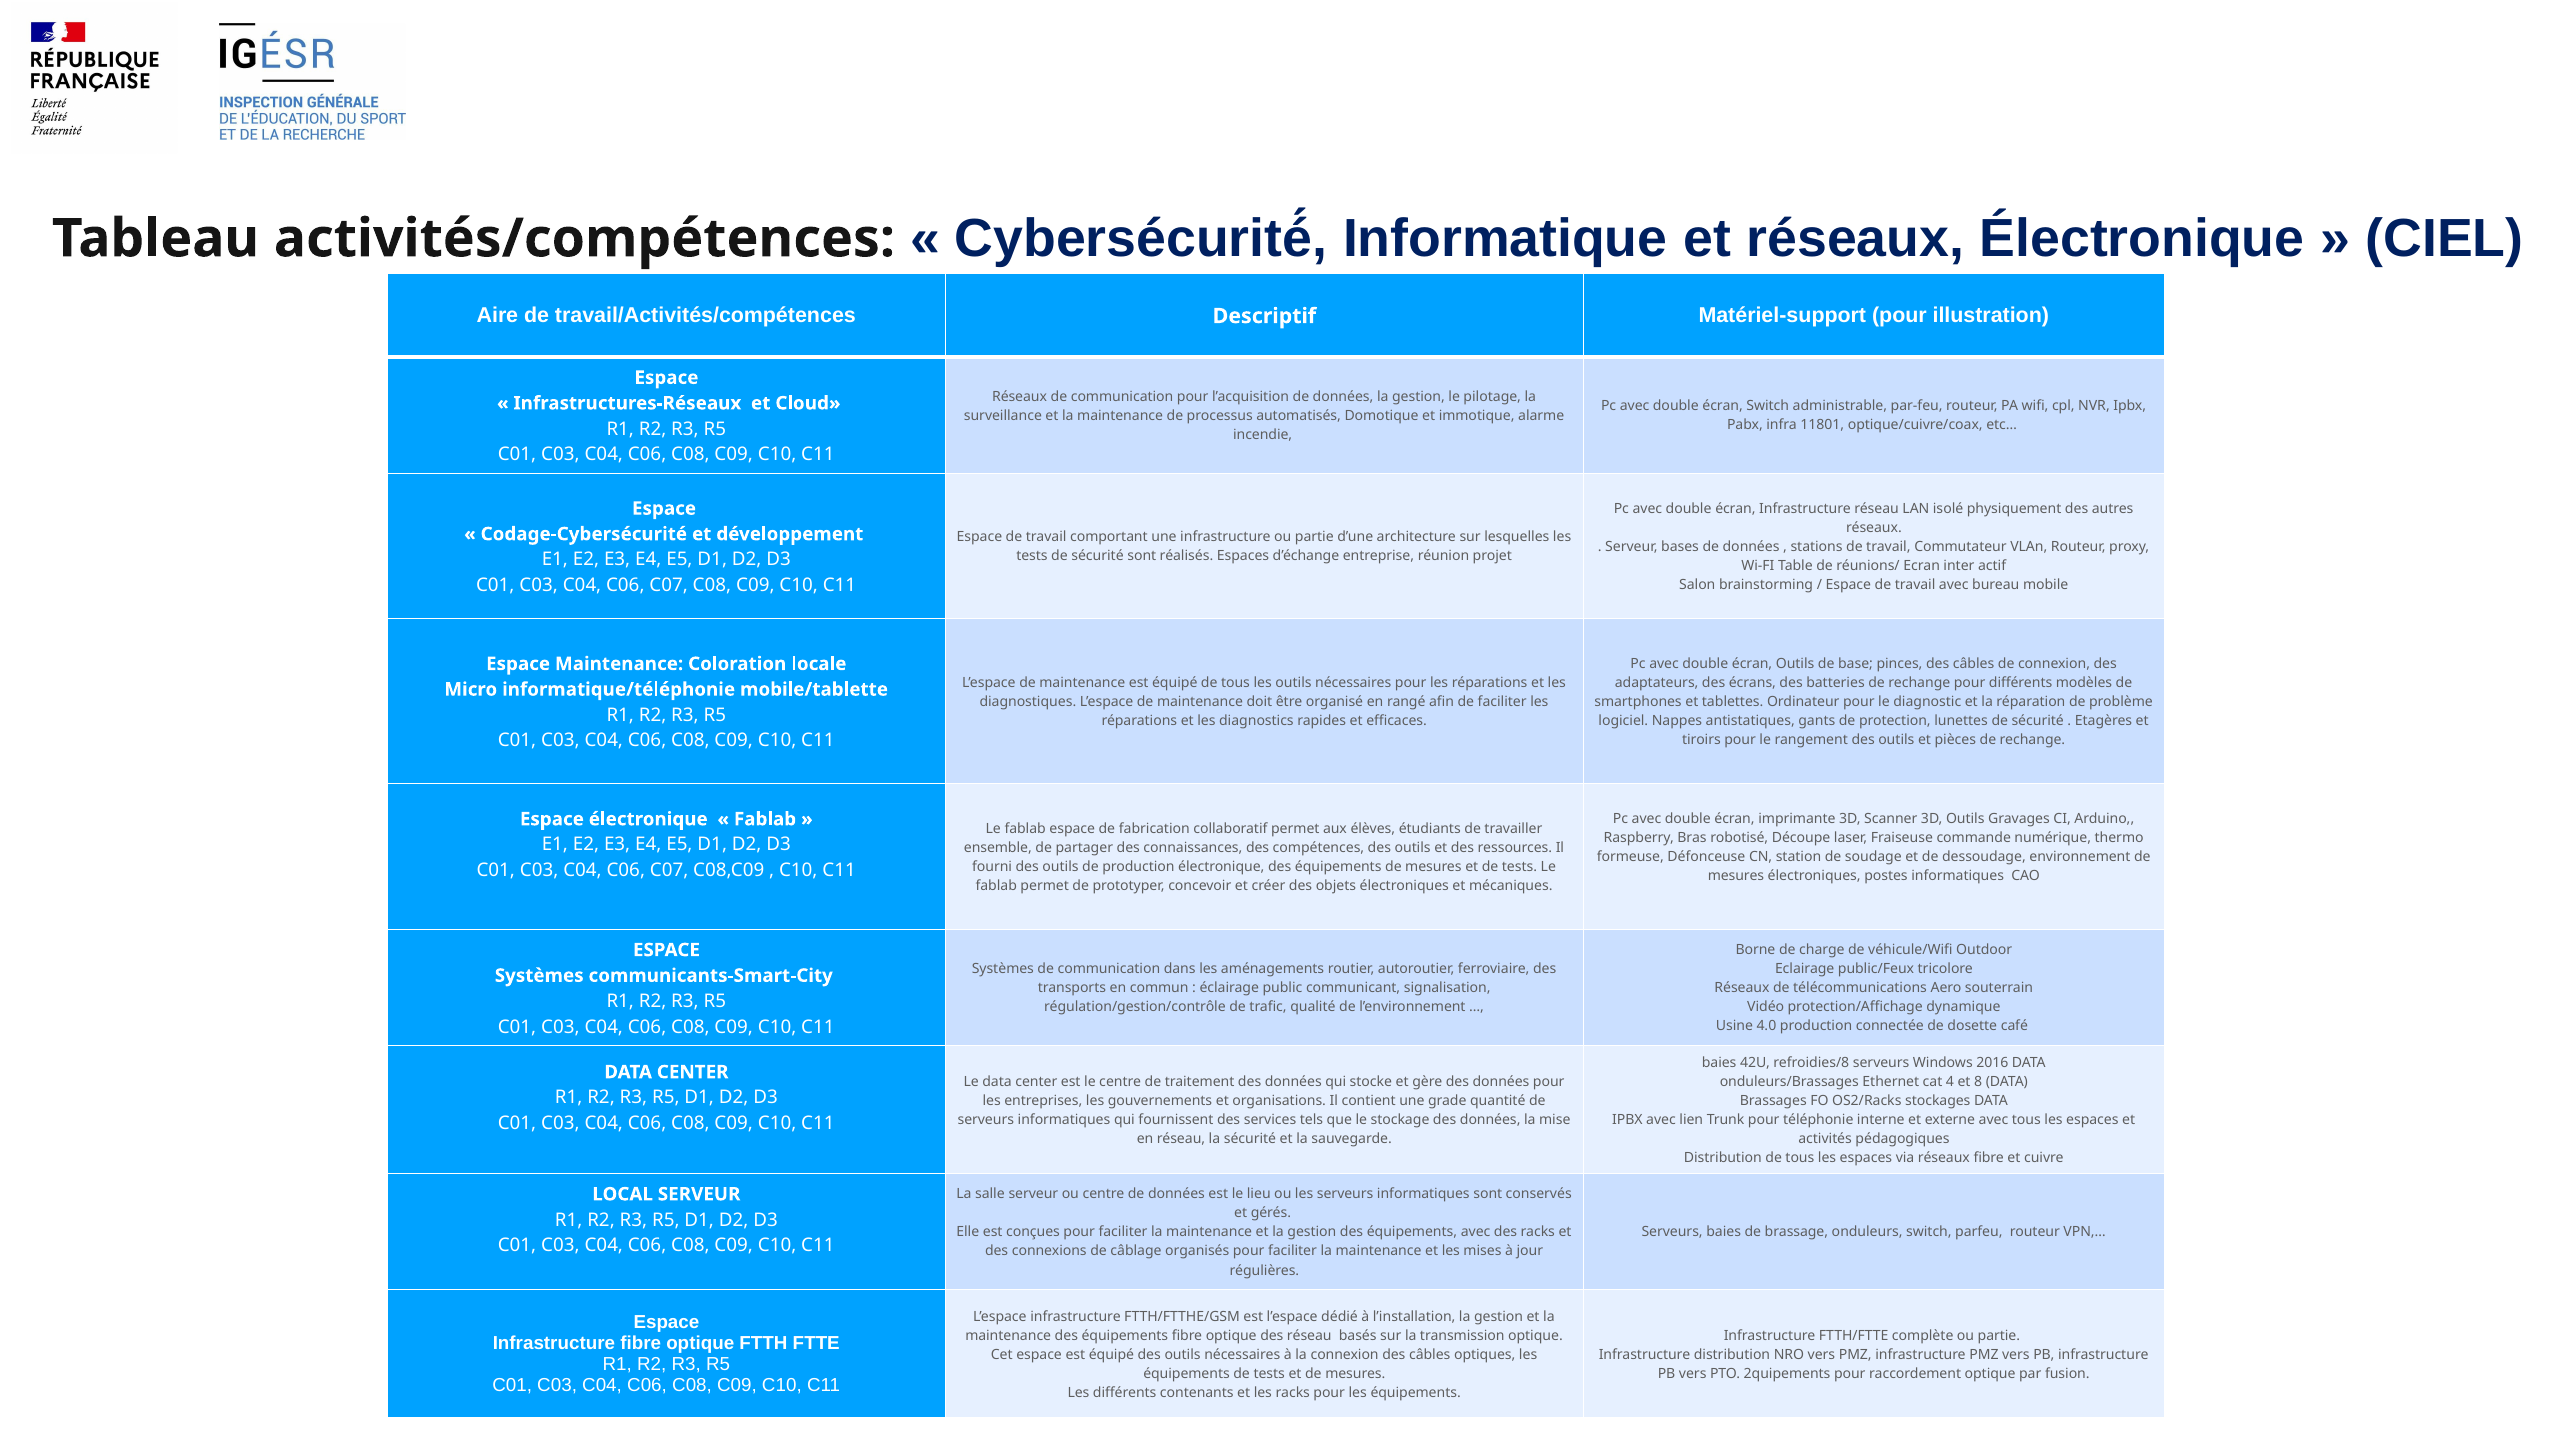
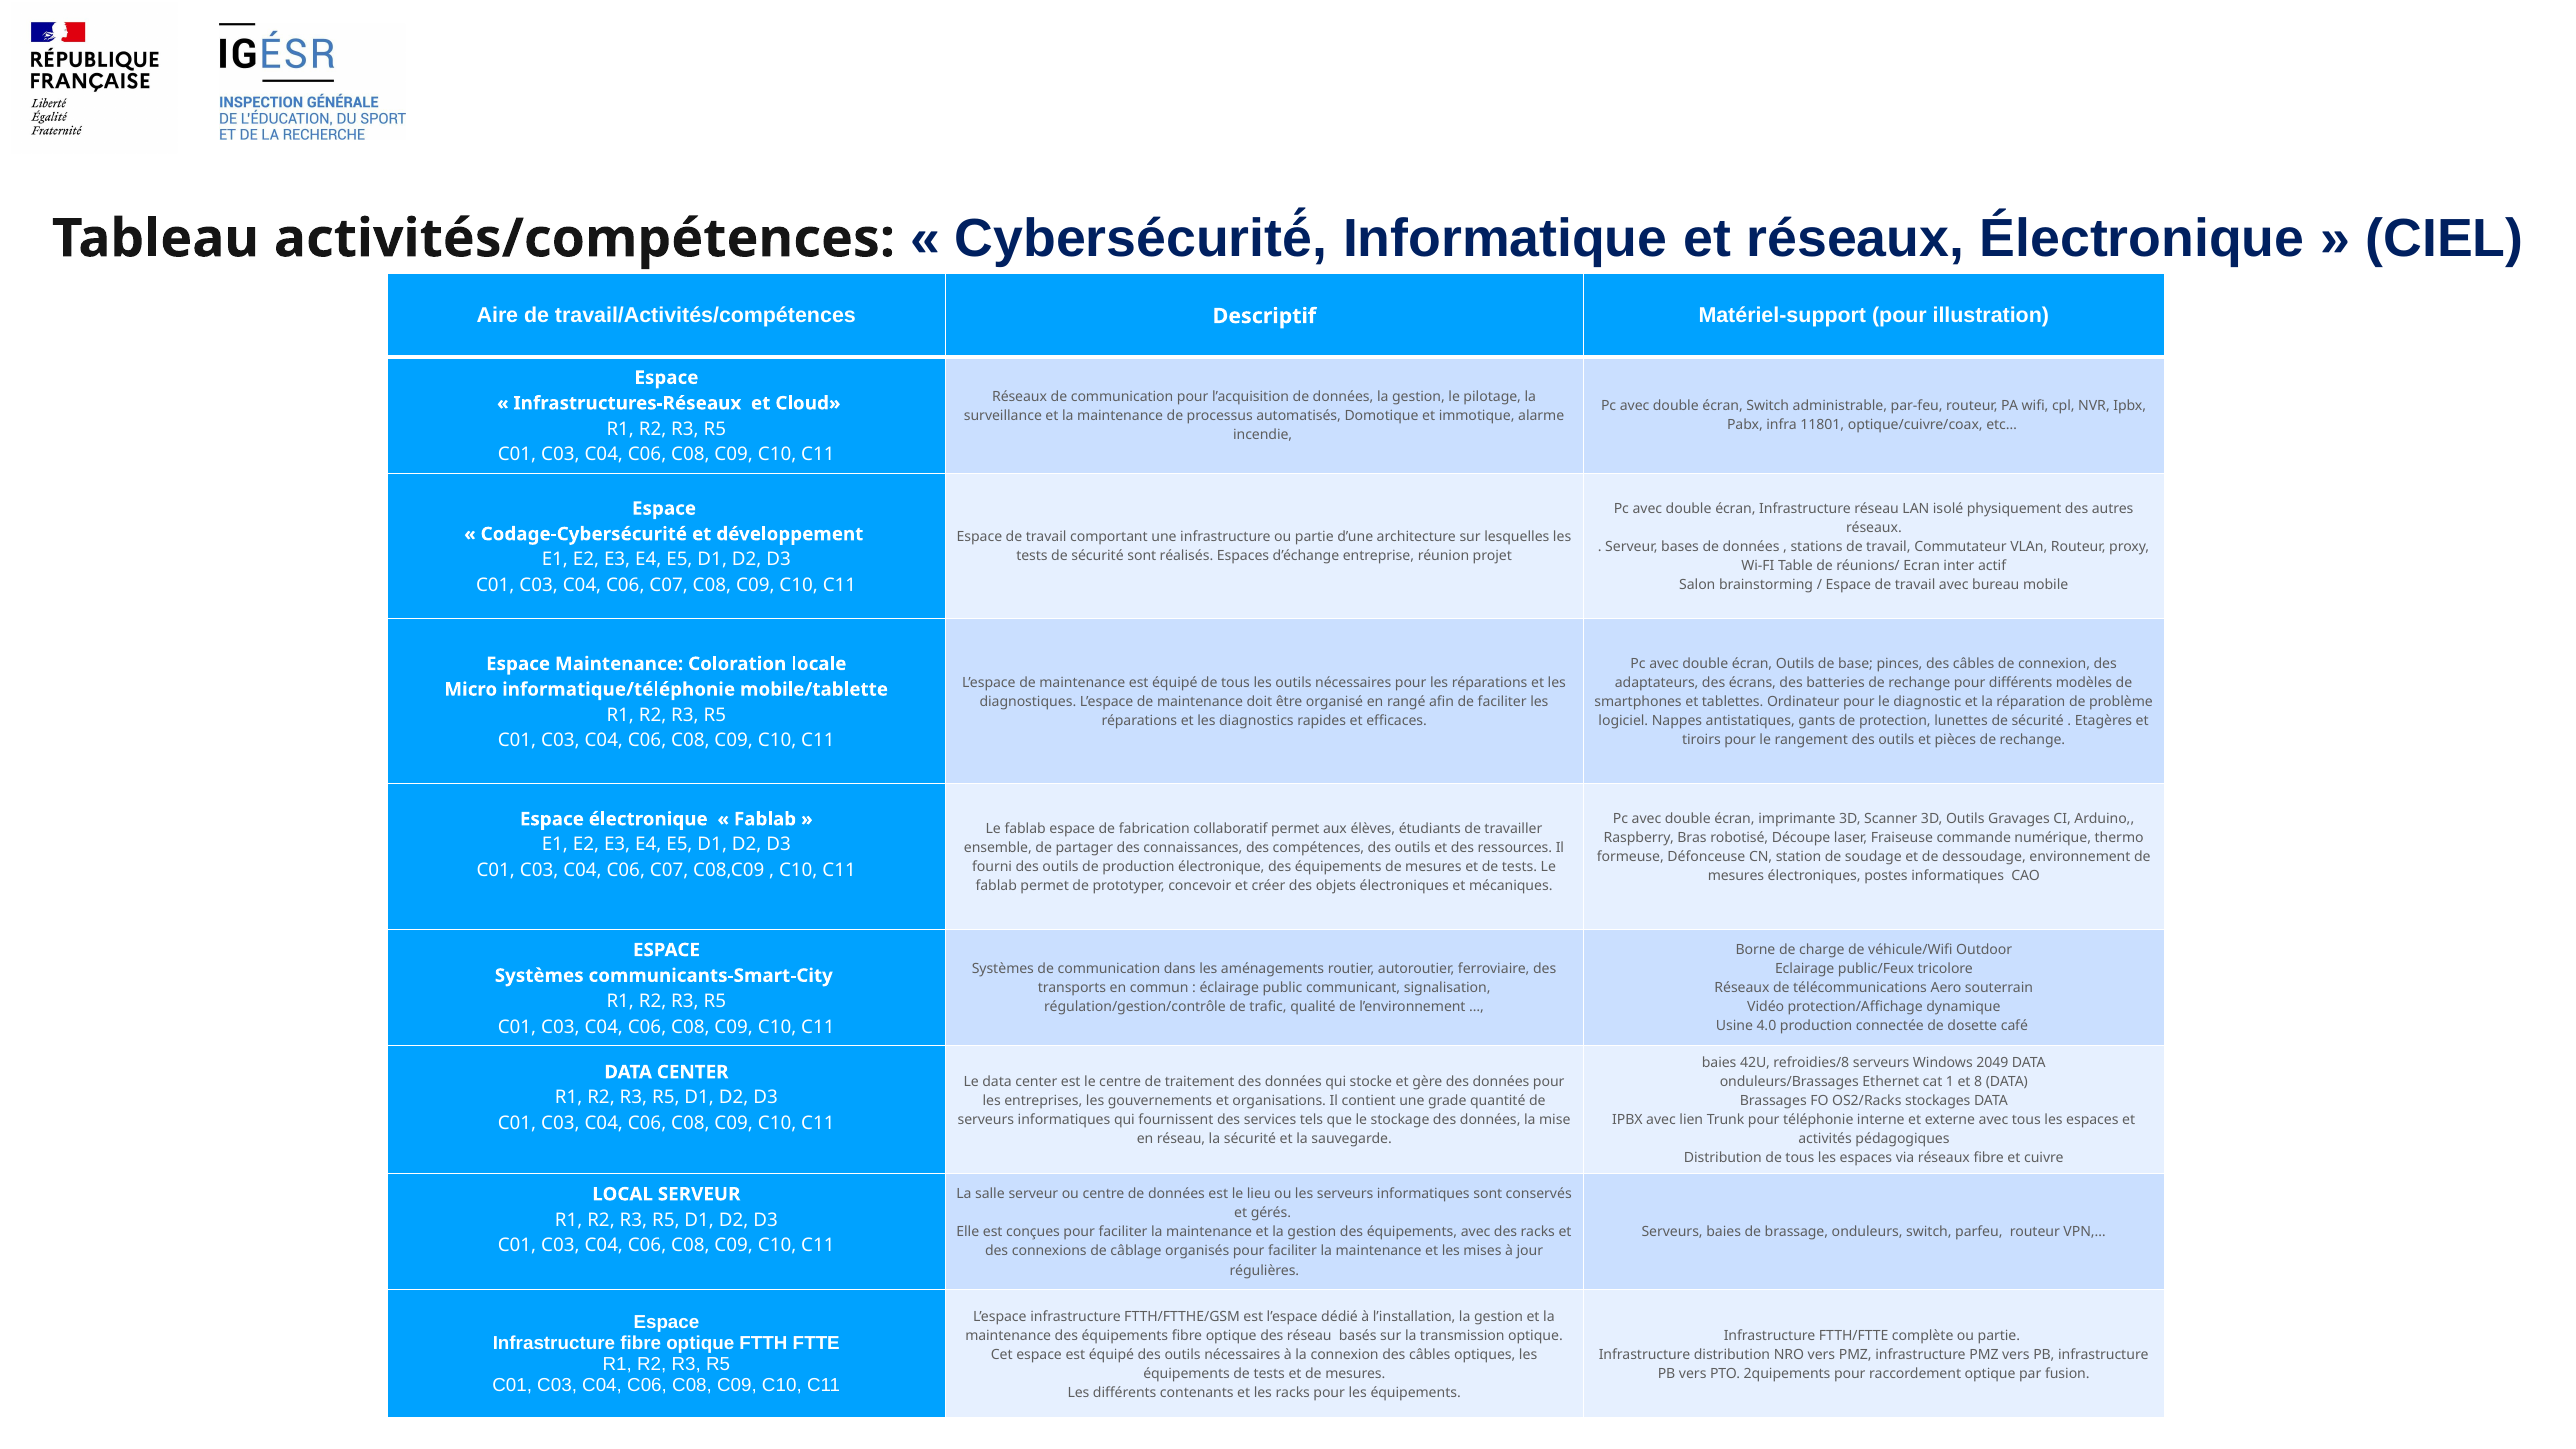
2016: 2016 -> 2049
4: 4 -> 1
